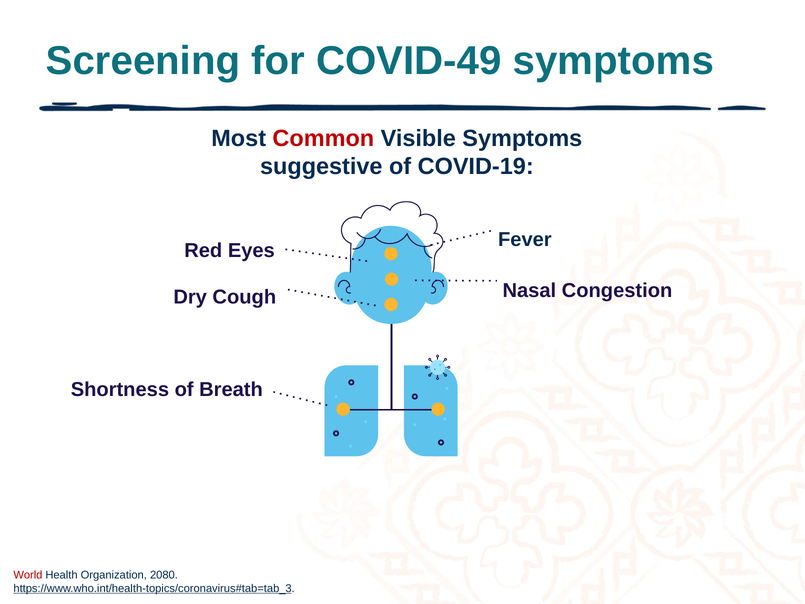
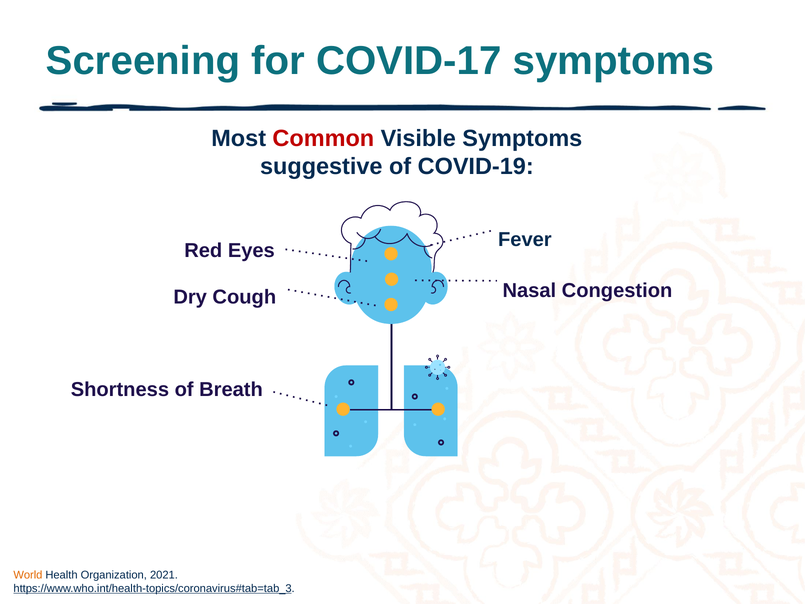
COVID-49: COVID-49 -> COVID-17
World colour: red -> orange
2080: 2080 -> 2021
